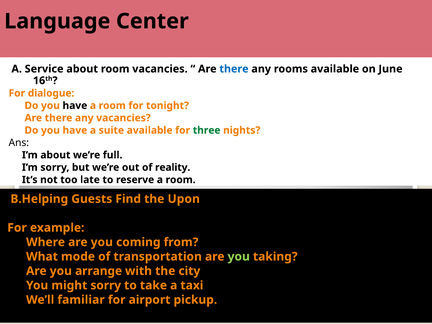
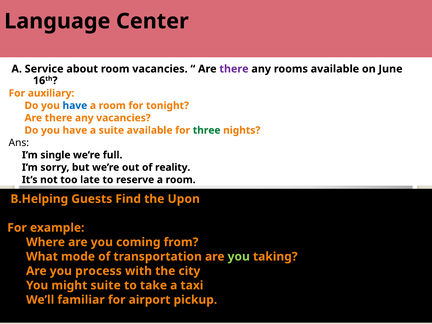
there at (234, 69) colour: blue -> purple
dialogue: dialogue -> auxiliary
have at (75, 106) colour: black -> blue
I’m about: about -> single
arrange: arrange -> process
might sorry: sorry -> suite
